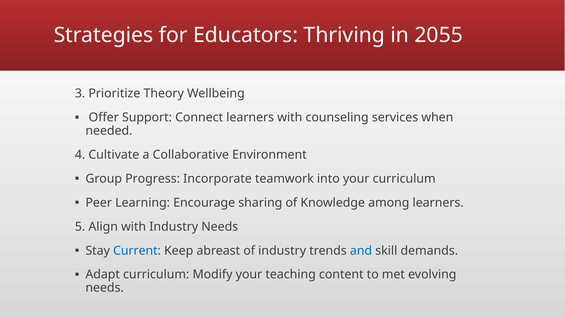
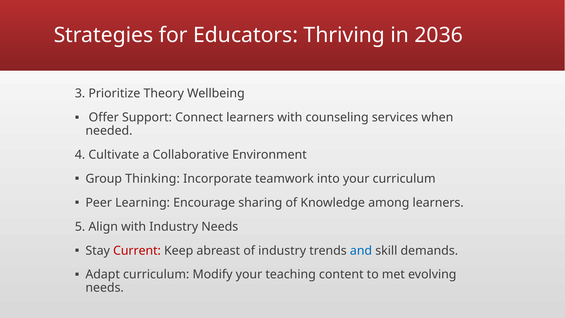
2055: 2055 -> 2036
Progress: Progress -> Thinking
Current colour: blue -> red
